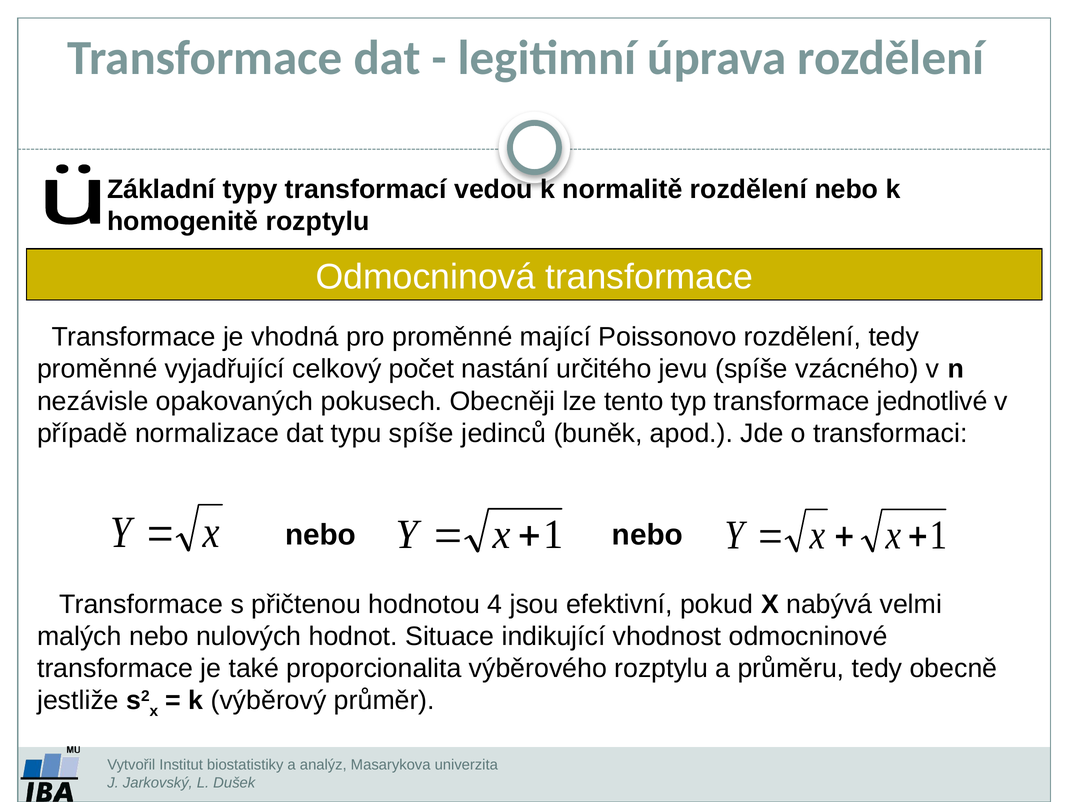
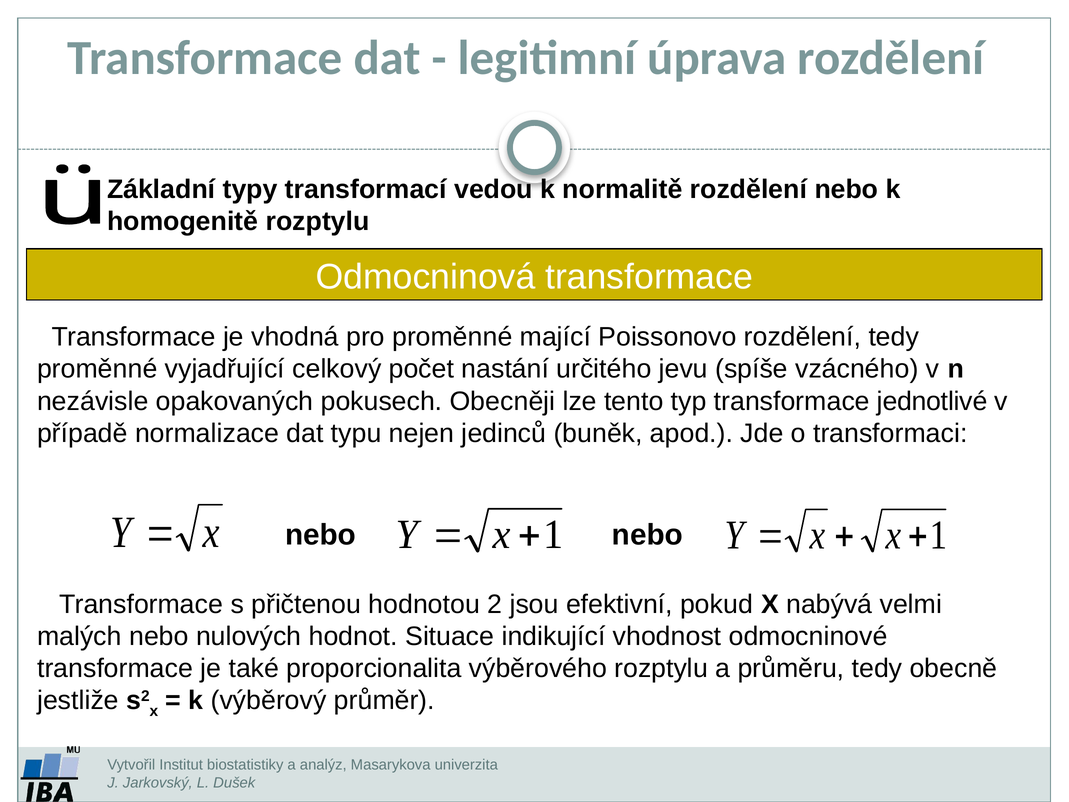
typu spíše: spíše -> nejen
4: 4 -> 2
